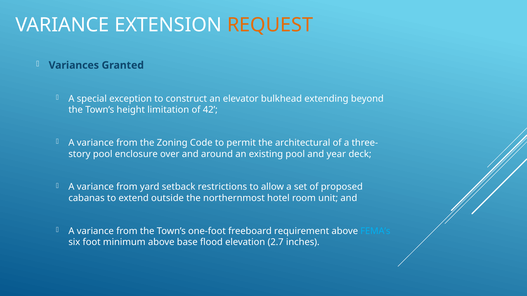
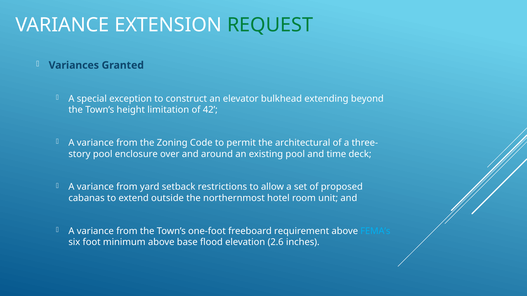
REQUEST colour: orange -> green
year: year -> time
2.7: 2.7 -> 2.6
